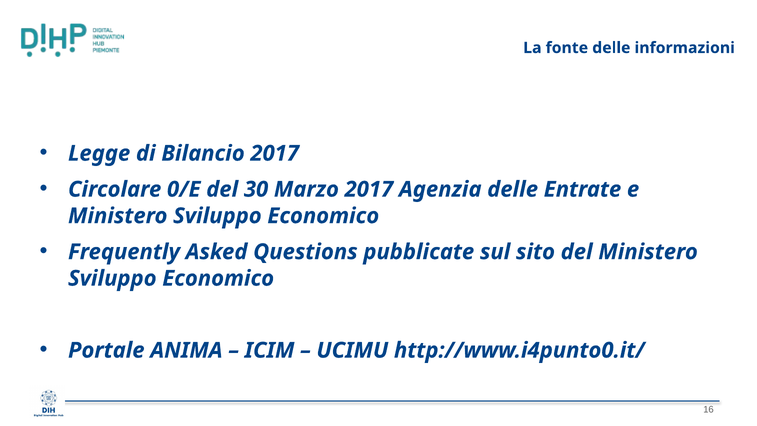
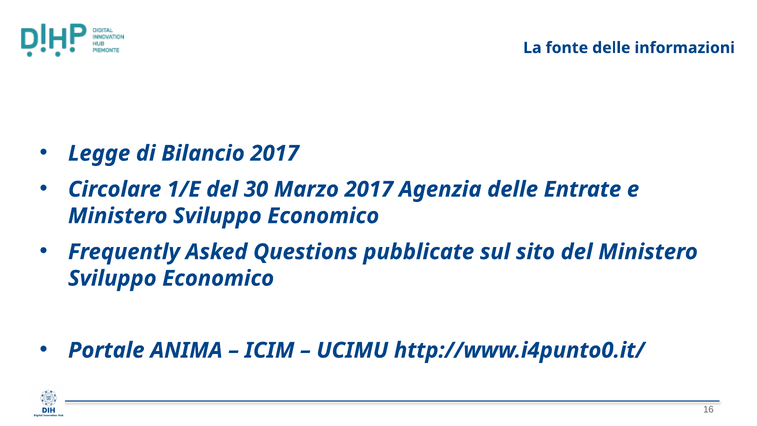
0/E: 0/E -> 1/E
